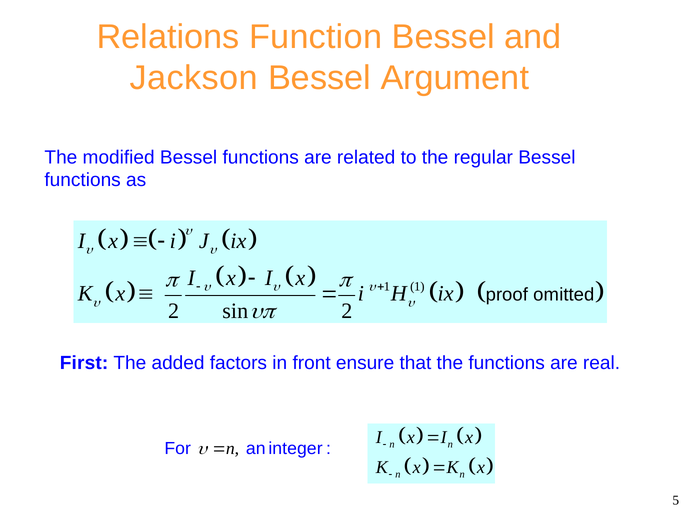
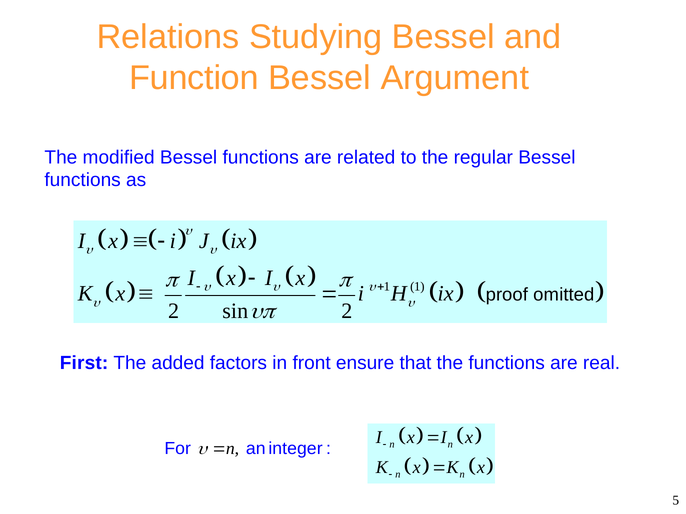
Function: Function -> Studying
Jackson: Jackson -> Function
